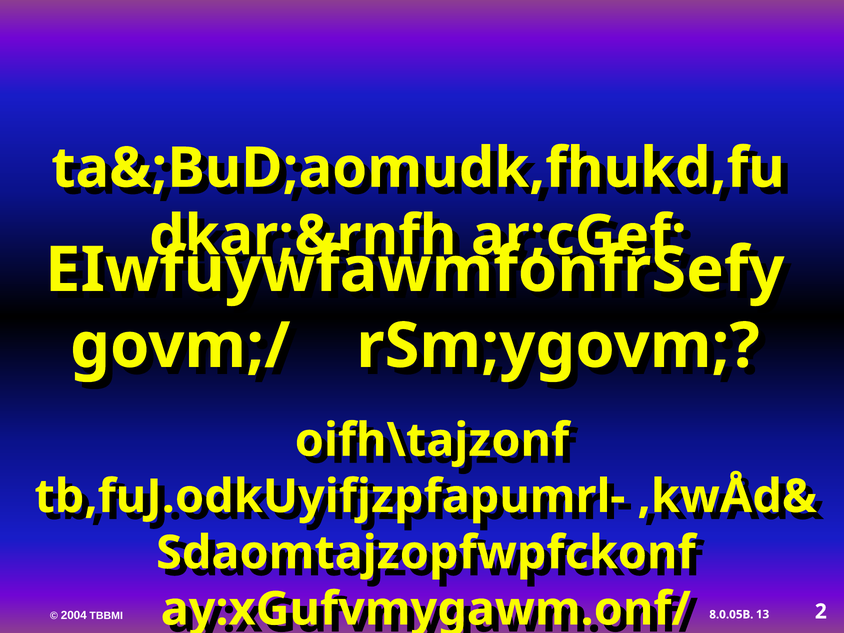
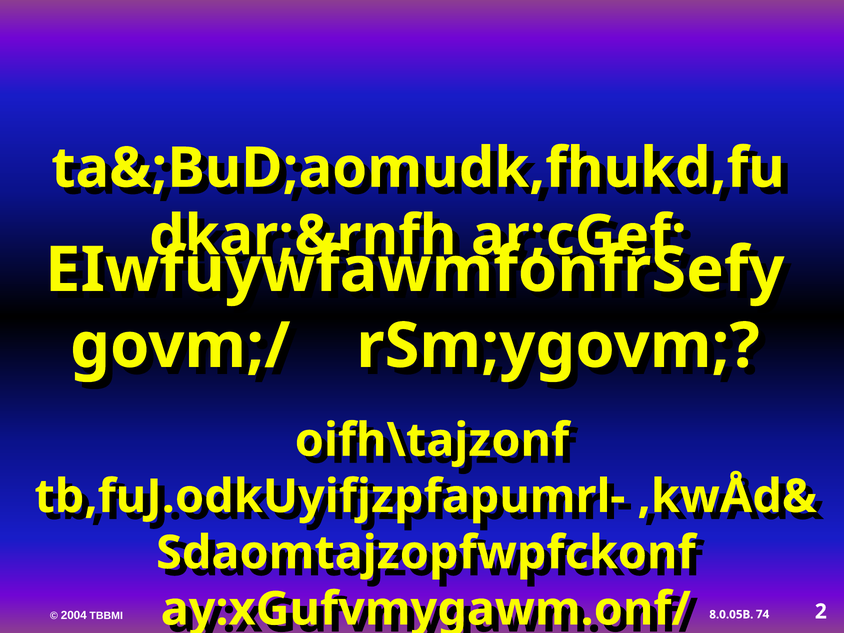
13: 13 -> 74
